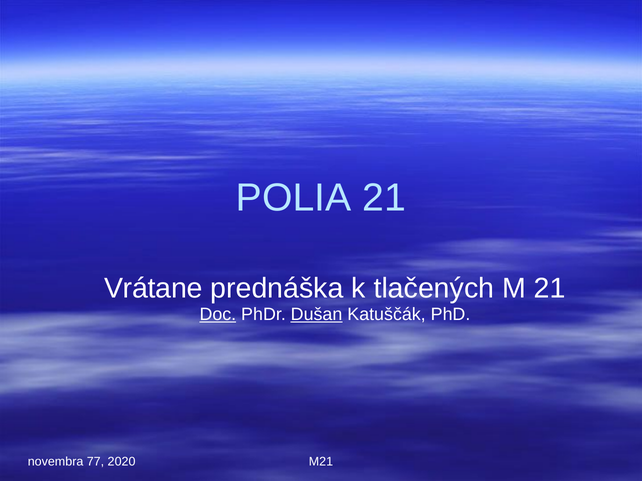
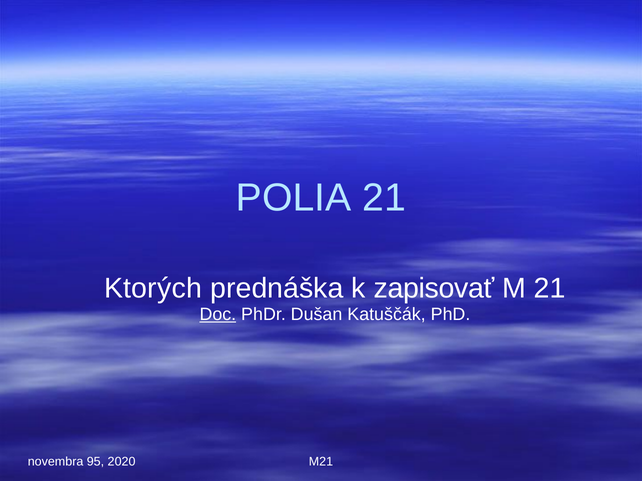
Vrátane: Vrátane -> Ktorých
tlačených: tlačených -> zapisovať
Dušan underline: present -> none
77: 77 -> 95
